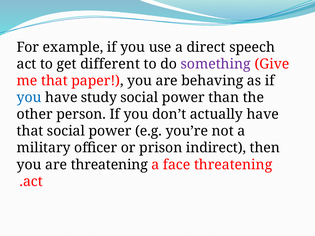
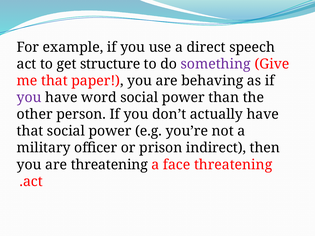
different: different -> structure
you at (29, 98) colour: blue -> purple
study: study -> word
